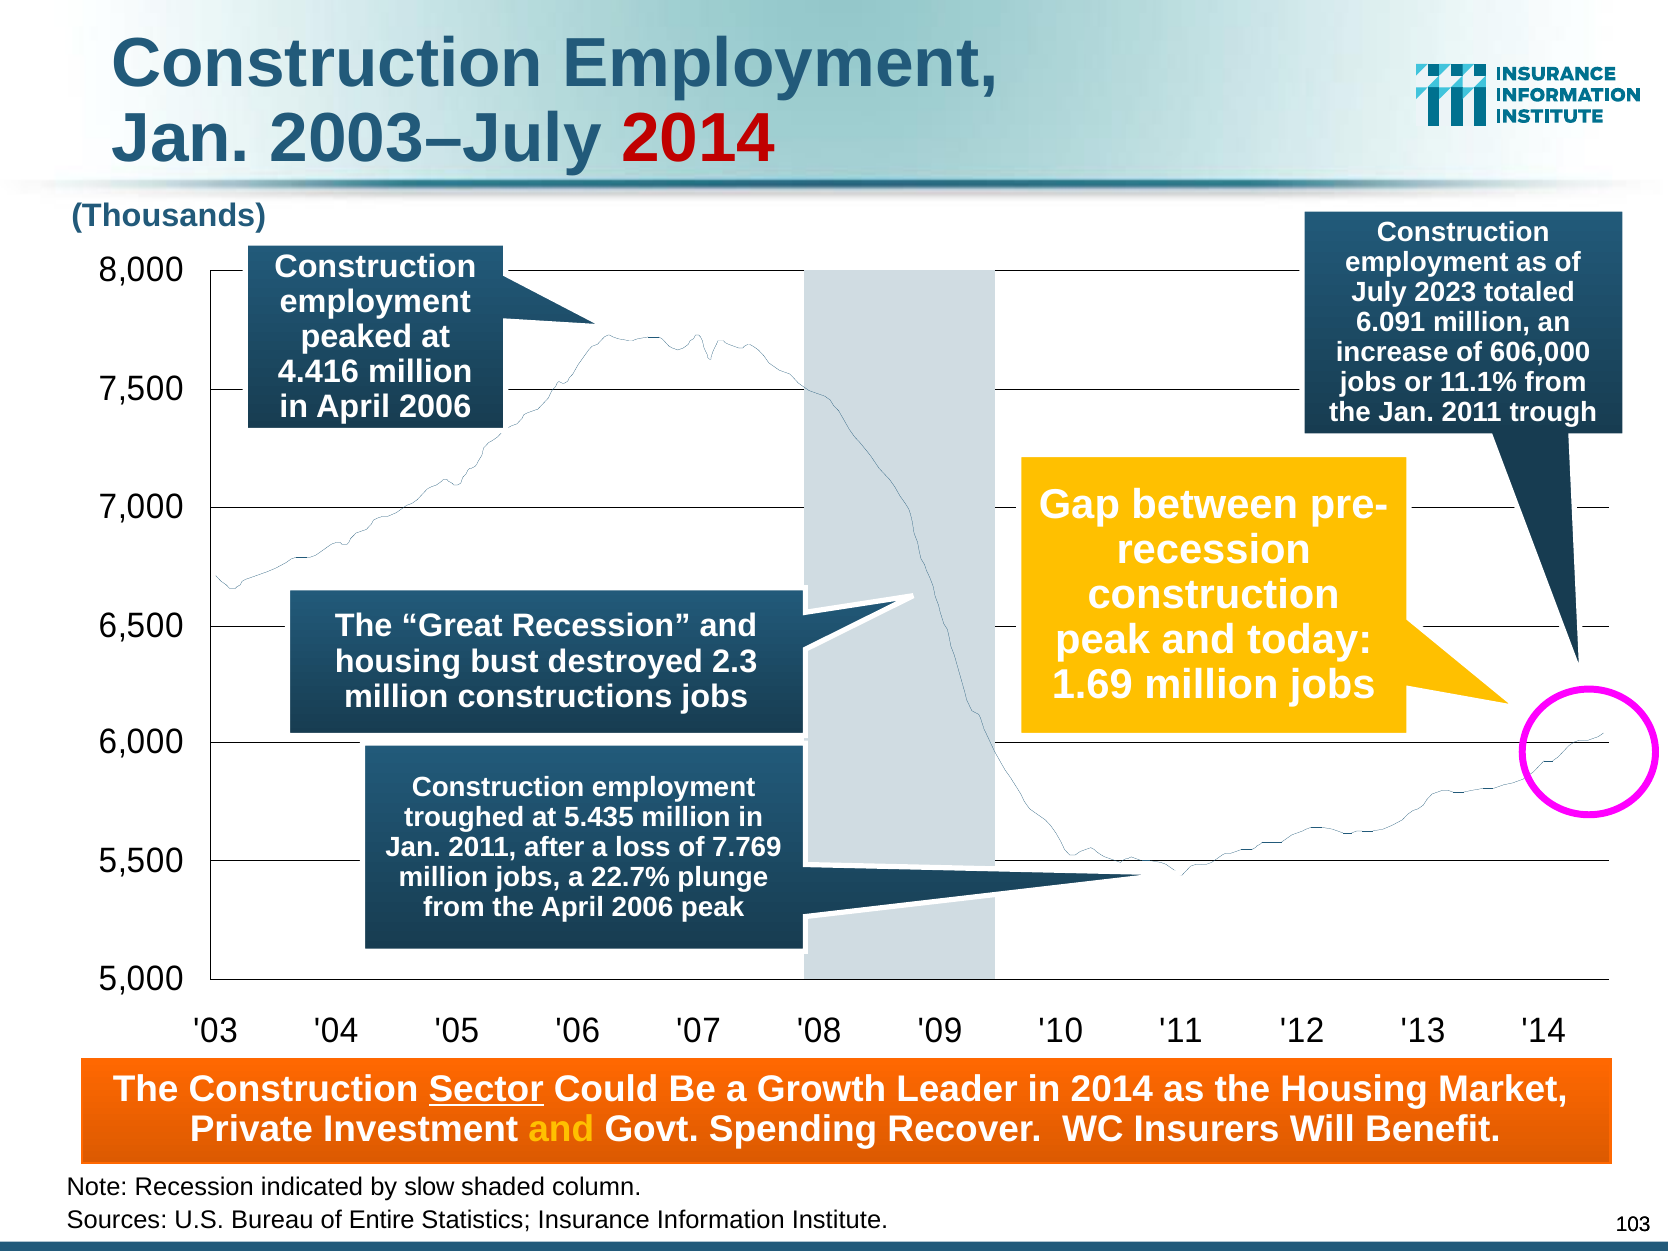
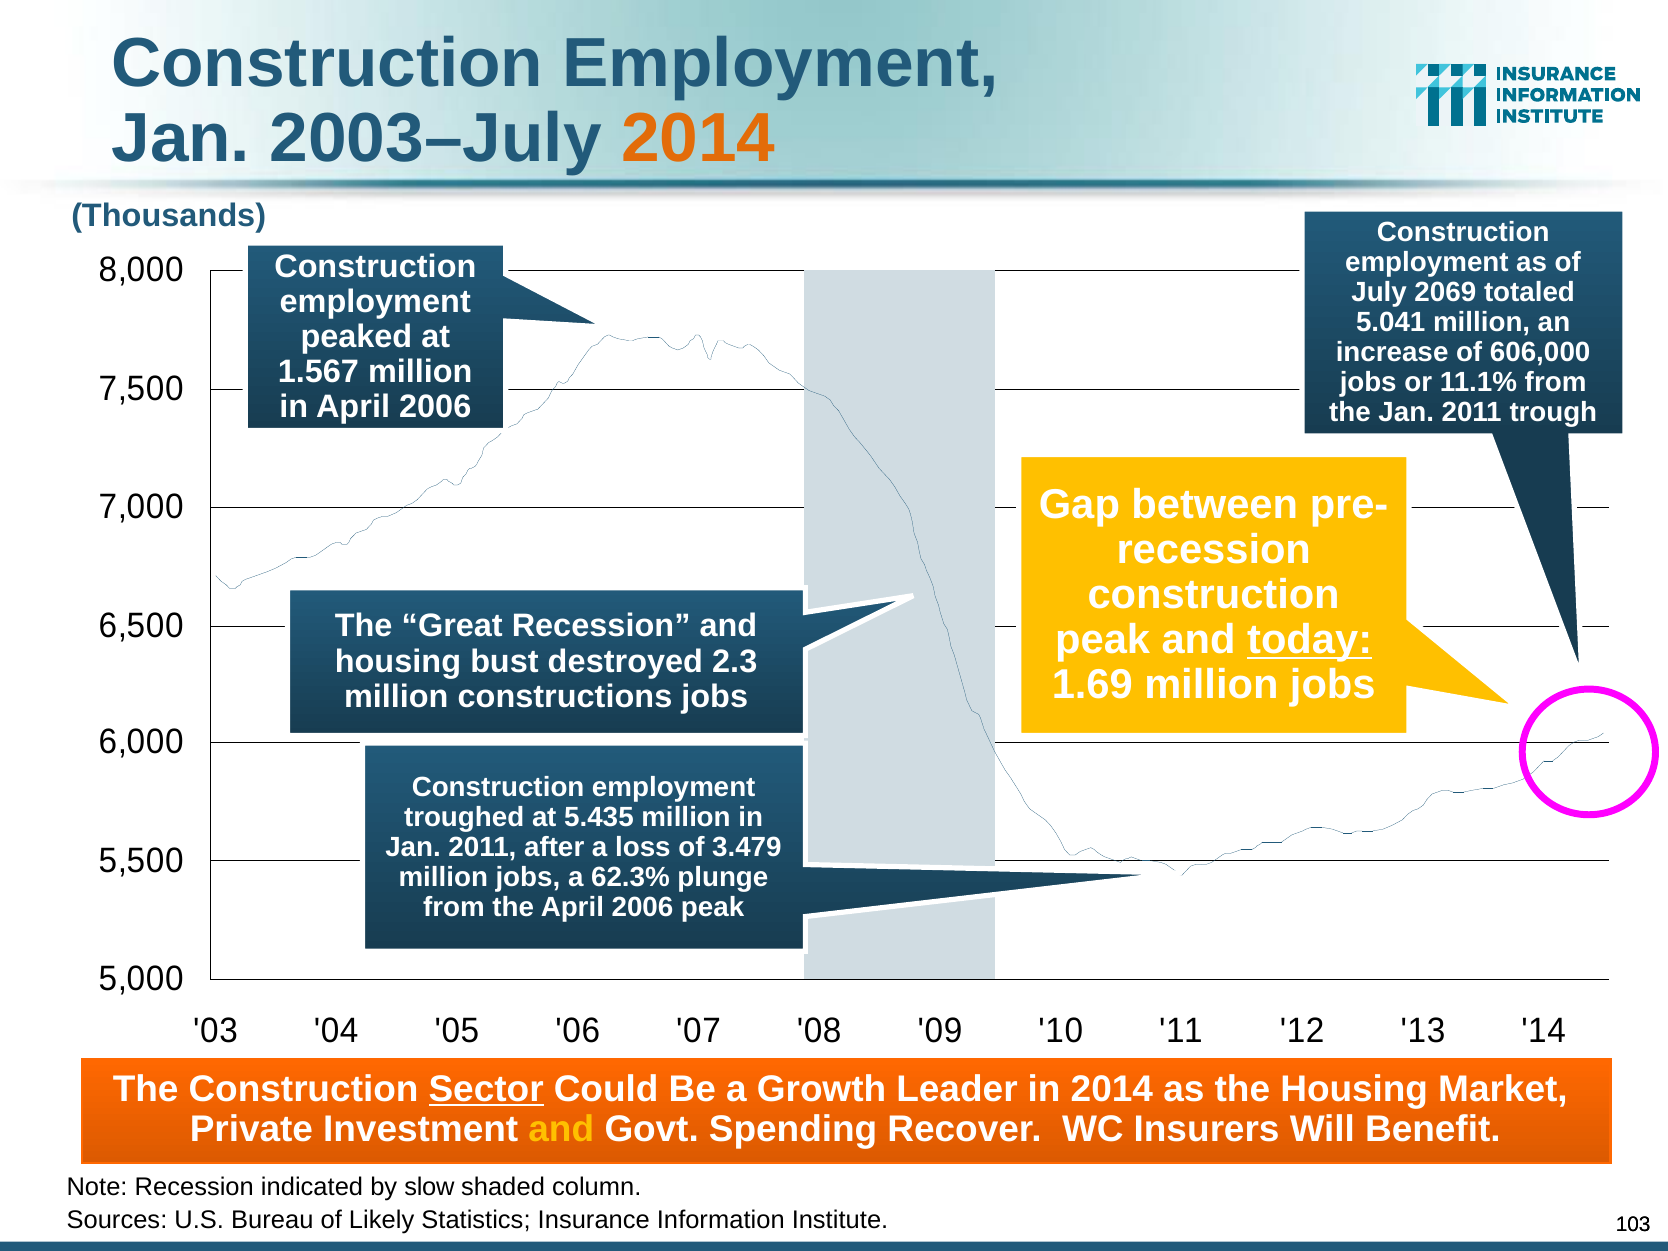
2014 at (698, 139) colour: red -> orange
2023: 2023 -> 2069
6.091: 6.091 -> 5.041
4.416: 4.416 -> 1.567
today underline: none -> present
7.769: 7.769 -> 3.479
22.7%: 22.7% -> 62.3%
Entire: Entire -> Likely
